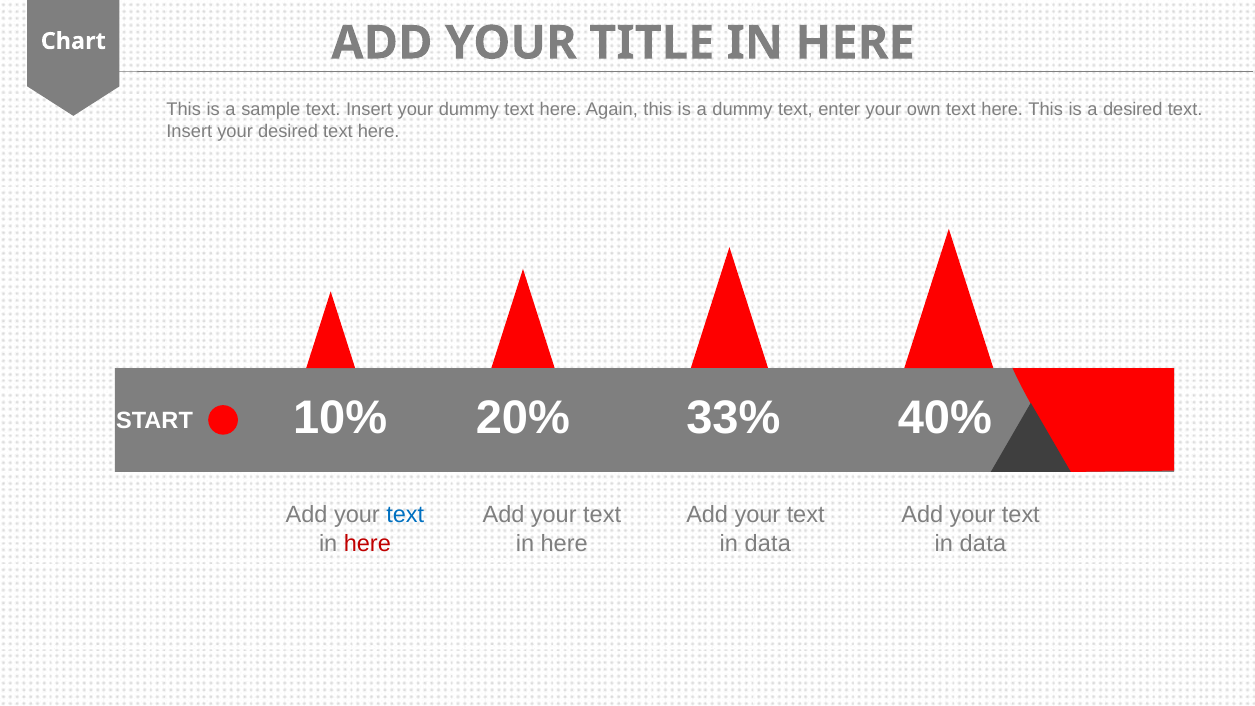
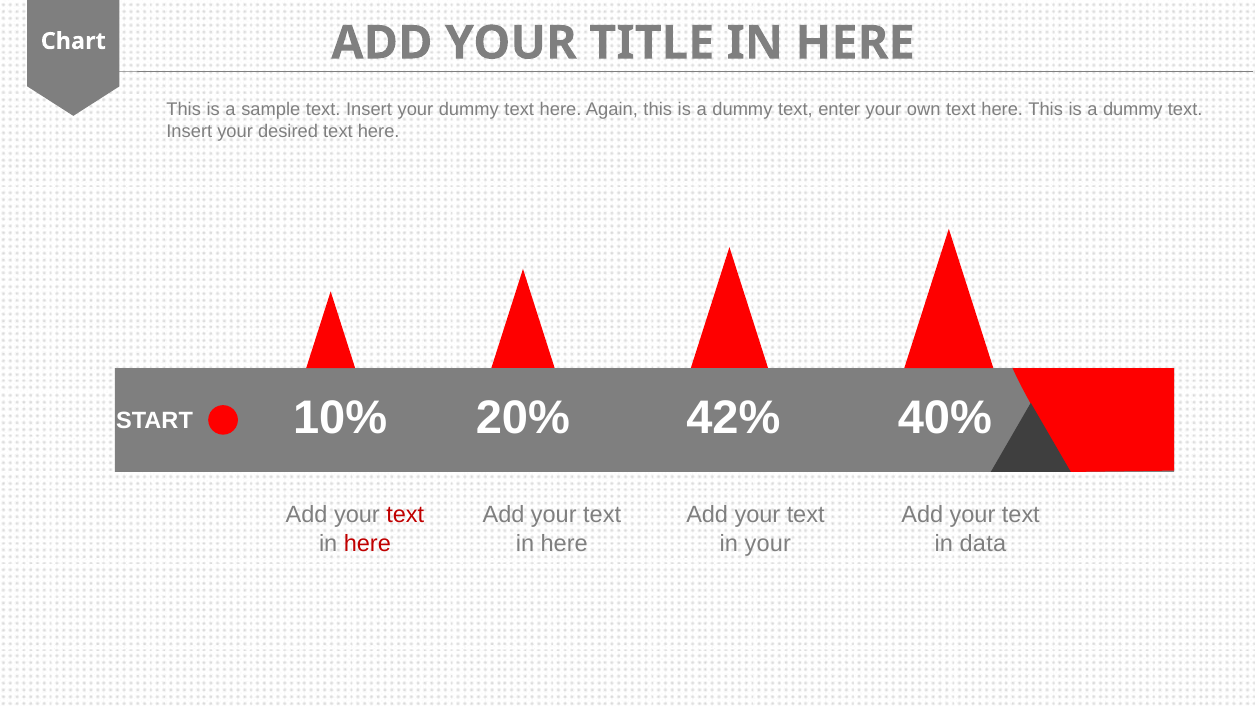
desired at (1133, 109): desired -> dummy
33%: 33% -> 42%
text at (405, 515) colour: blue -> red
data at (768, 543): data -> your
